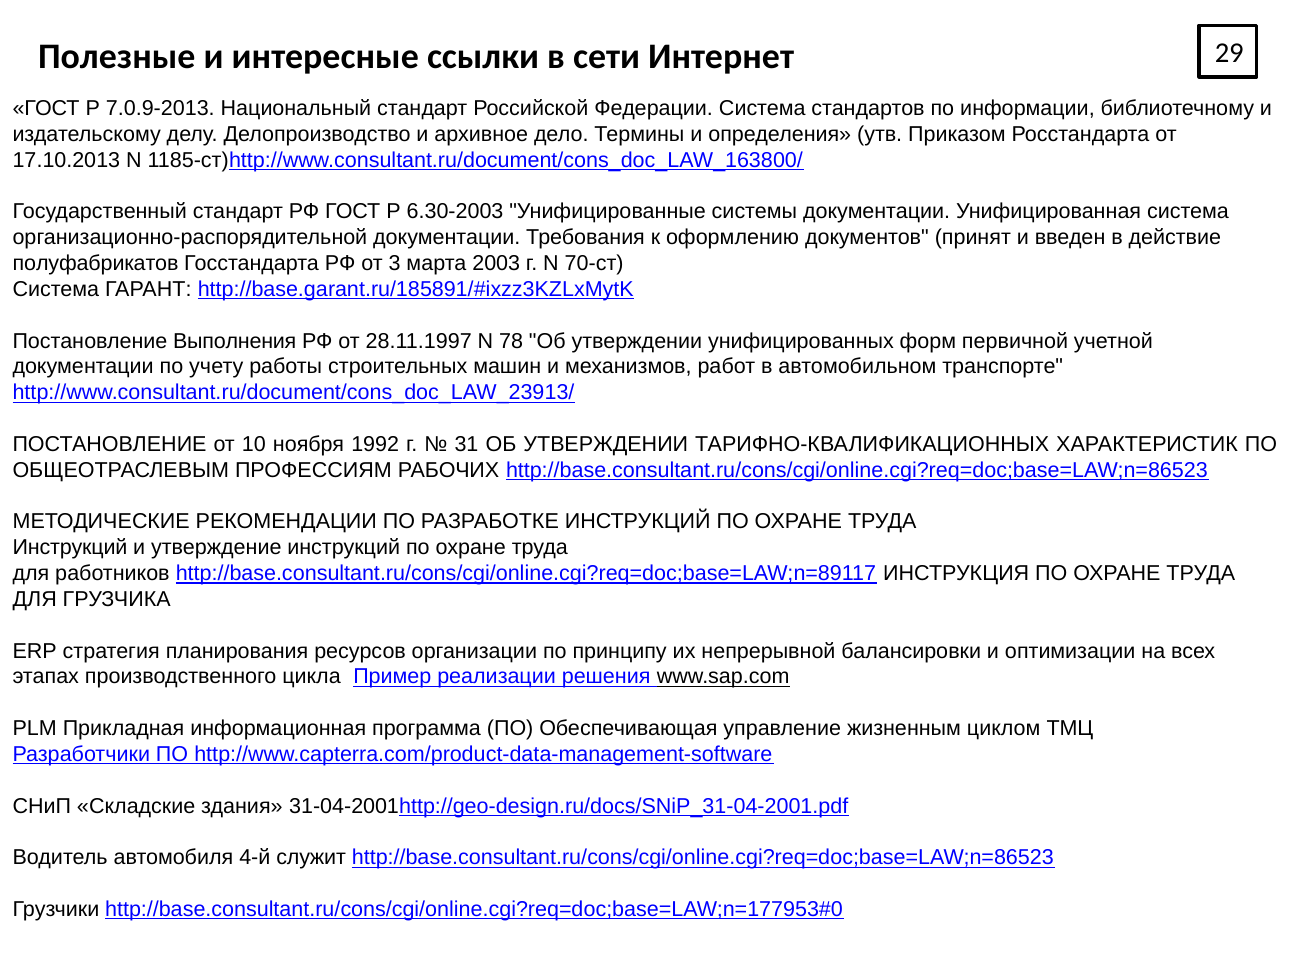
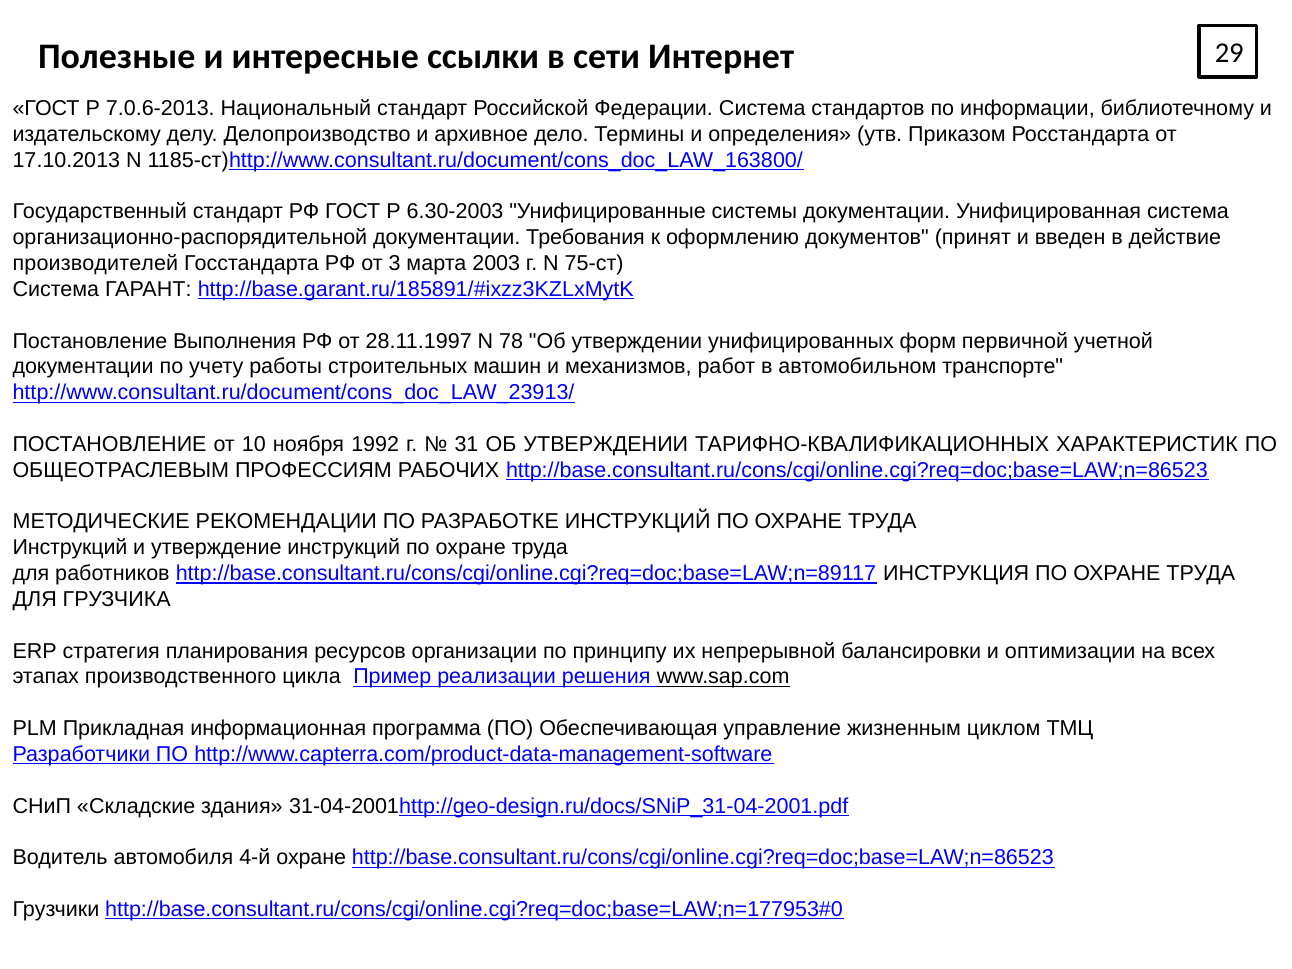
7.0.9-2013: 7.0.9-2013 -> 7.0.6-2013
полуфабрикатов: полуфабрикатов -> производителей
70-ст: 70-ст -> 75-ст
4-й служит: служит -> охране
